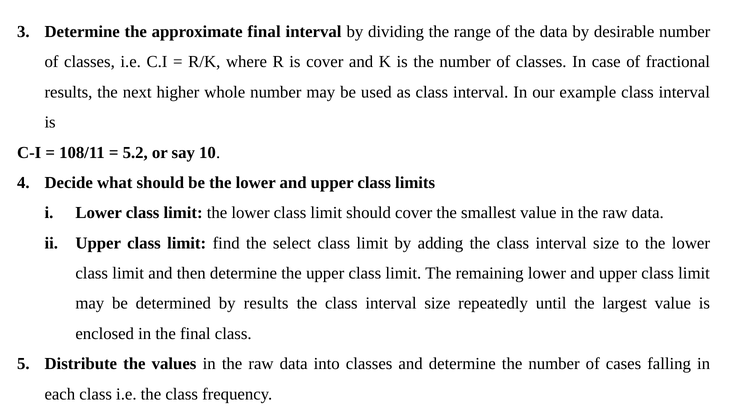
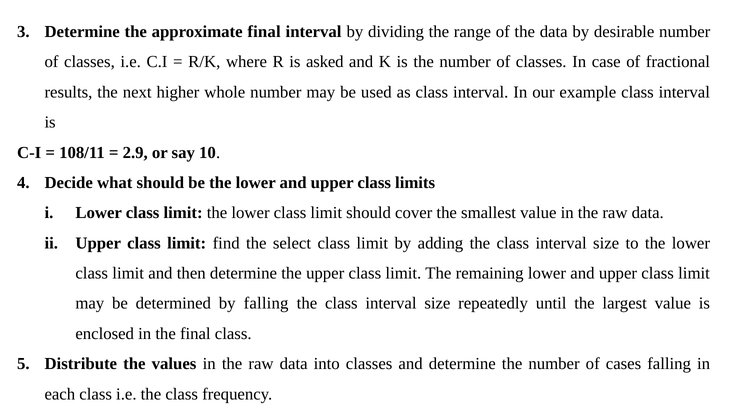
is cover: cover -> asked
5.2: 5.2 -> 2.9
by results: results -> falling
